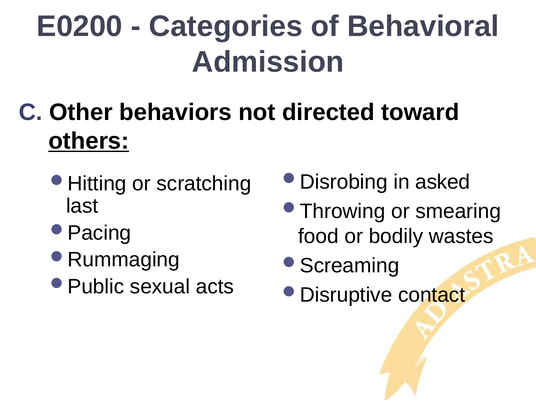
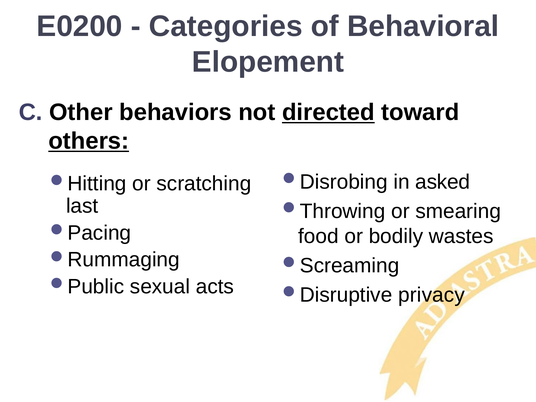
Admission: Admission -> Elopement
directed underline: none -> present
contact: contact -> privacy
